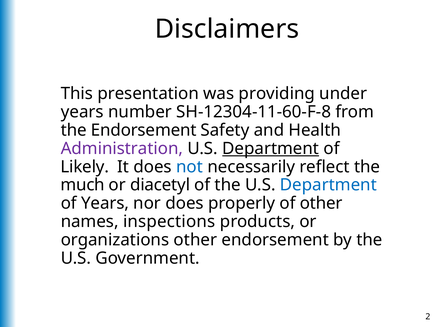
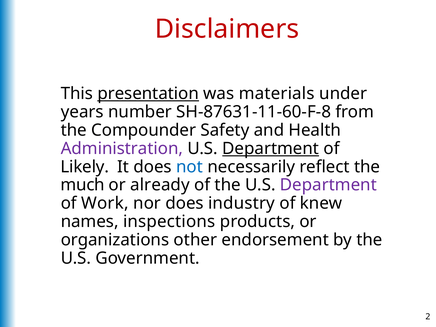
Disclaimers colour: black -> red
presentation underline: none -> present
providing: providing -> materials
SH-12304-11-60-F-8: SH-12304-11-60-F-8 -> SH-87631-11-60-F-8
the Endorsement: Endorsement -> Compounder
diacetyl: diacetyl -> already
Department at (328, 185) colour: blue -> purple
of Years: Years -> Work
properly: properly -> industry
of other: other -> knew
